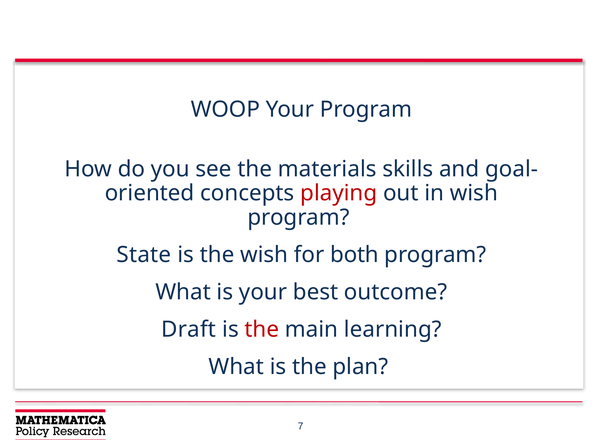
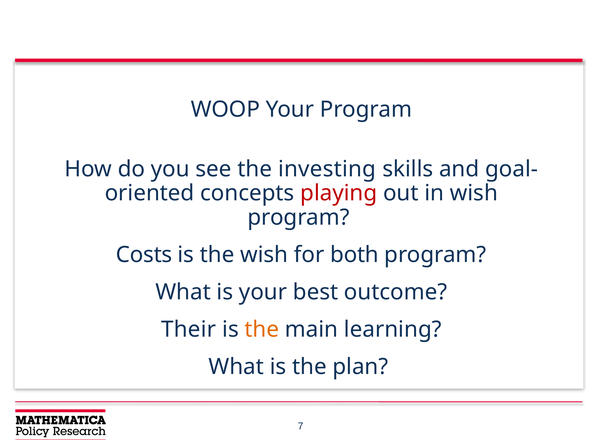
materials: materials -> investing
State: State -> Costs
Draft: Draft -> Their
the at (262, 330) colour: red -> orange
